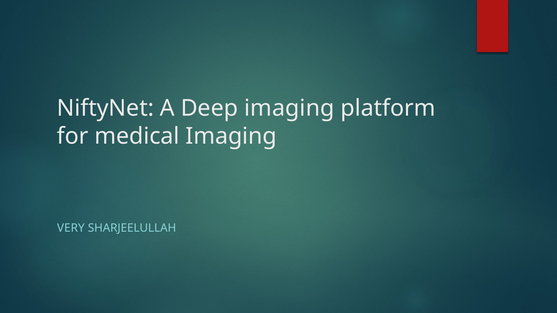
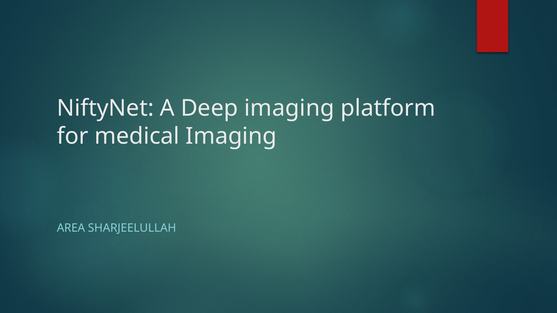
VERY: VERY -> AREA
